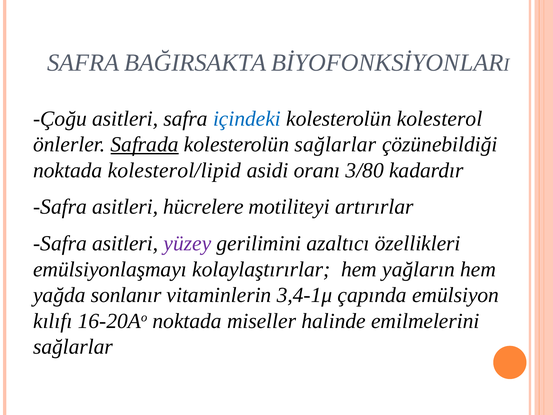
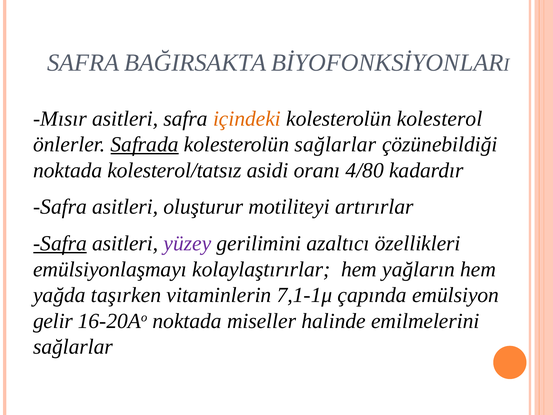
Çoğu: Çoğu -> Mısır
içindeki colour: blue -> orange
kolesterol/lipid: kolesterol/lipid -> kolesterol/tatsız
3/80: 3/80 -> 4/80
hücrelere: hücrelere -> oluşturur
Safra at (60, 243) underline: none -> present
sonlanır: sonlanır -> taşırken
3,4-1μ: 3,4-1μ -> 7,1-1μ
kılıfı: kılıfı -> gelir
